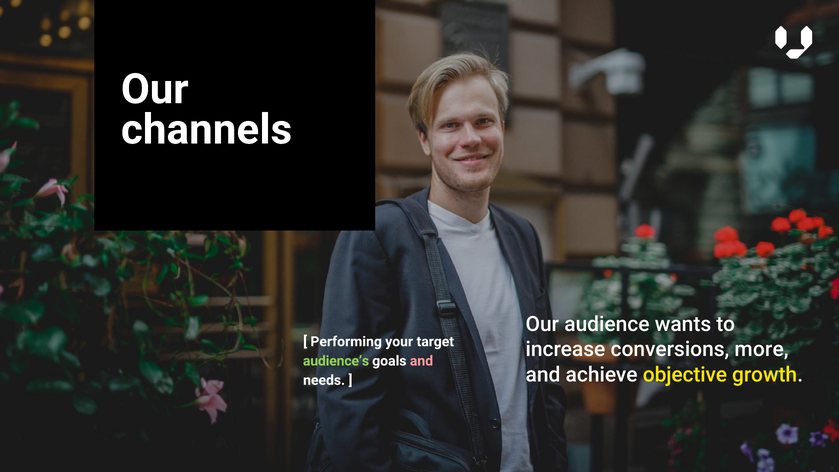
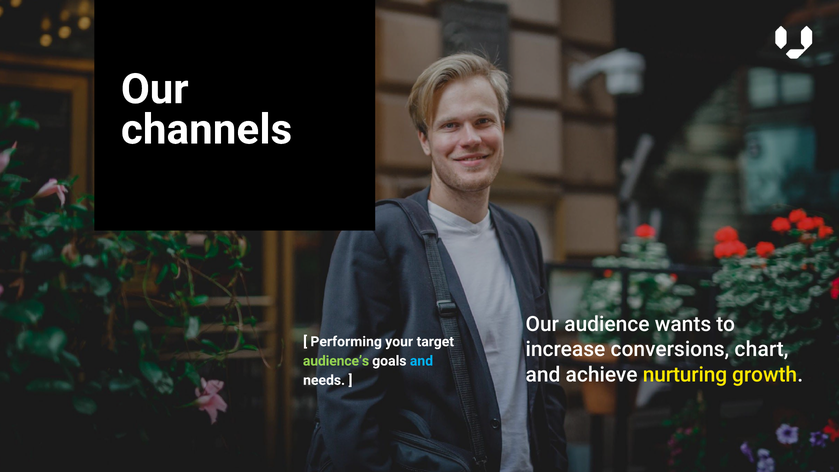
more: more -> chart
and at (421, 361) colour: pink -> light blue
objective: objective -> nurturing
